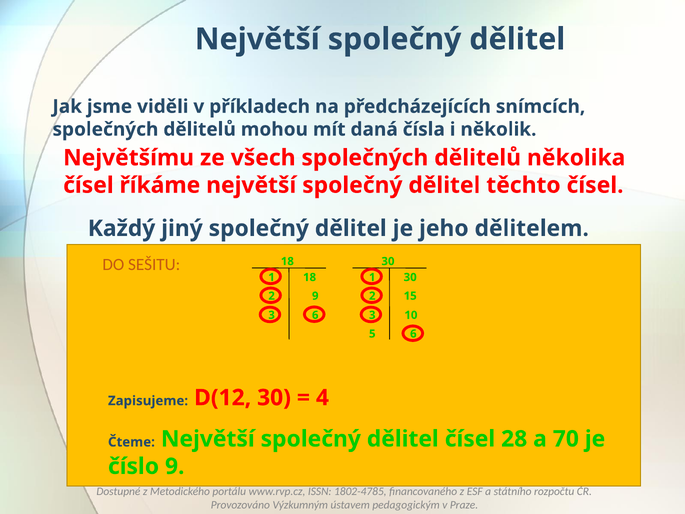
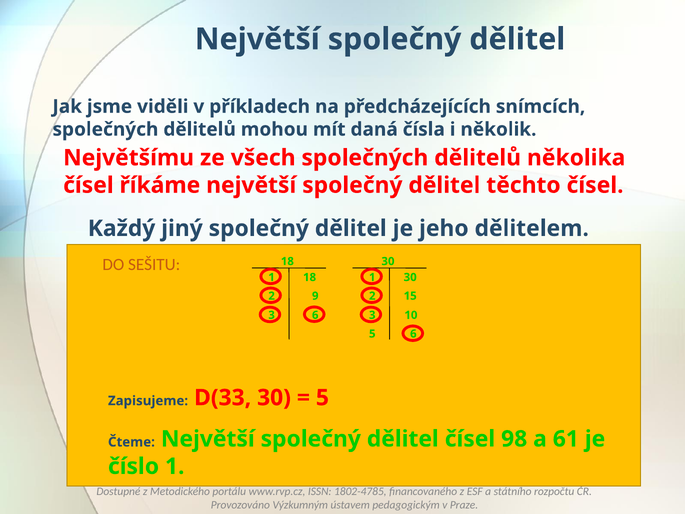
D(12: D(12 -> D(33
4 at (322, 398): 4 -> 5
28: 28 -> 98
70: 70 -> 61
číslo 9: 9 -> 1
